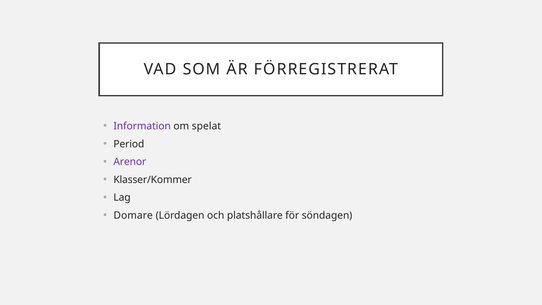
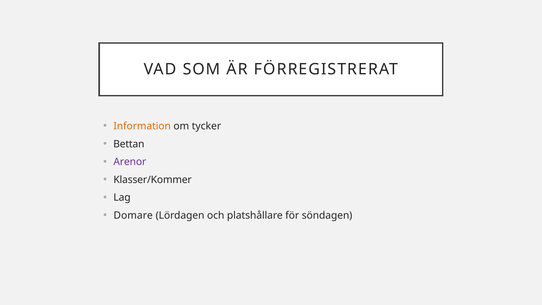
Information colour: purple -> orange
spelat: spelat -> tycker
Period: Period -> Bettan
